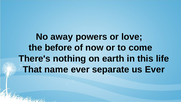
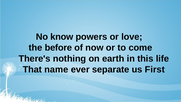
away: away -> know
us Ever: Ever -> First
